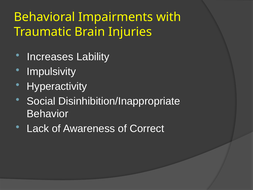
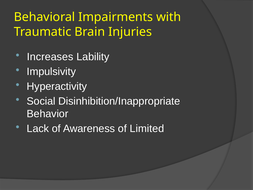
Correct: Correct -> Limited
